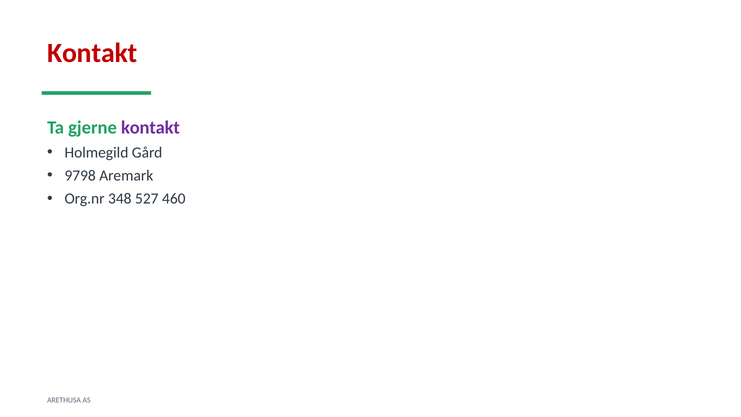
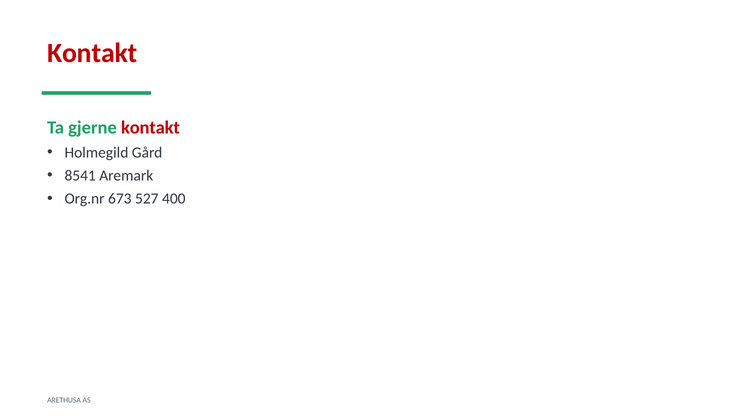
kontakt at (150, 128) colour: purple -> red
9798: 9798 -> 8541
348: 348 -> 673
460: 460 -> 400
